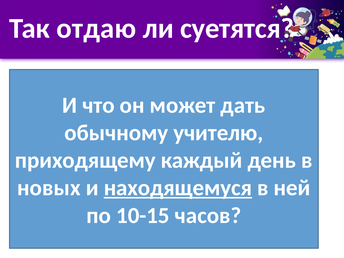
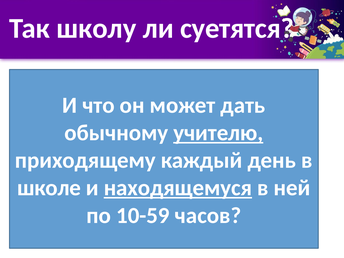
отдаю: отдаю -> школу
учителю underline: none -> present
новых: новых -> школе
10-15: 10-15 -> 10-59
